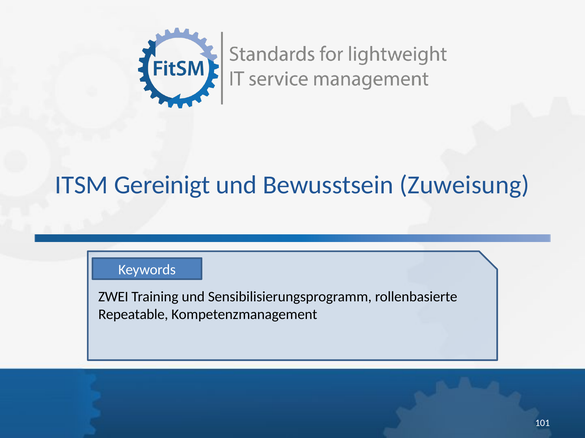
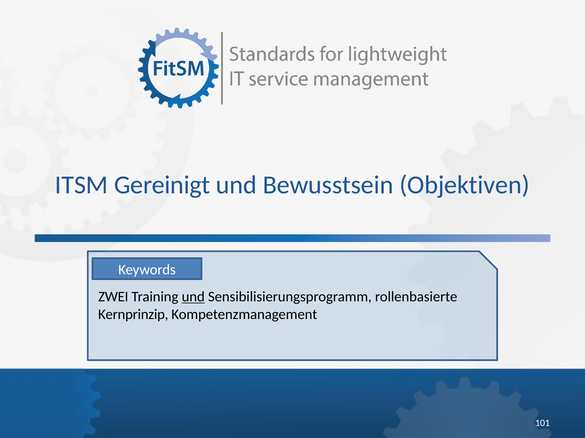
Zuweisung: Zuweisung -> Objektiven
und at (193, 297) underline: none -> present
Repeatable: Repeatable -> Kernprinzip
